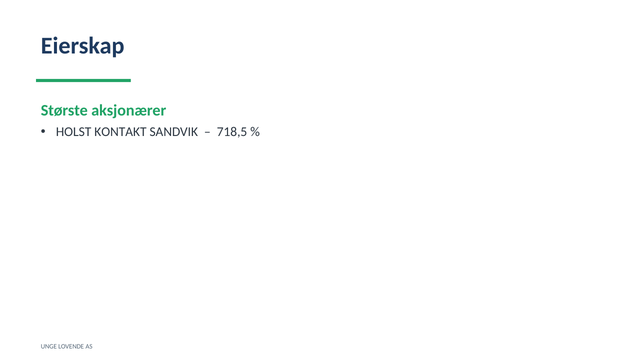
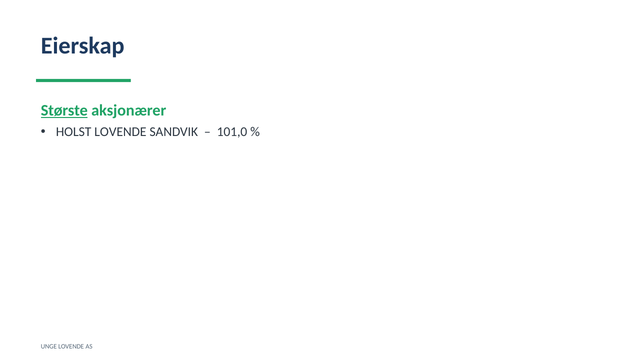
Største underline: none -> present
HOLST KONTAKT: KONTAKT -> LOVENDE
718,5: 718,5 -> 101,0
